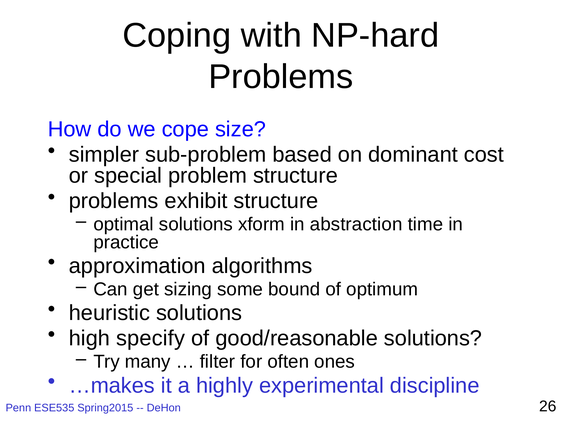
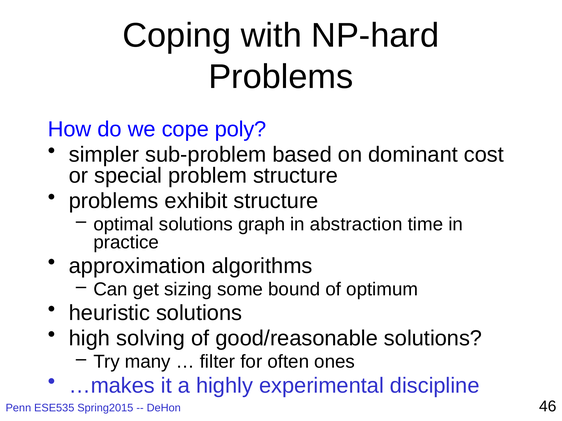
size: size -> poly
xform: xform -> graph
specify: specify -> solving
26: 26 -> 46
